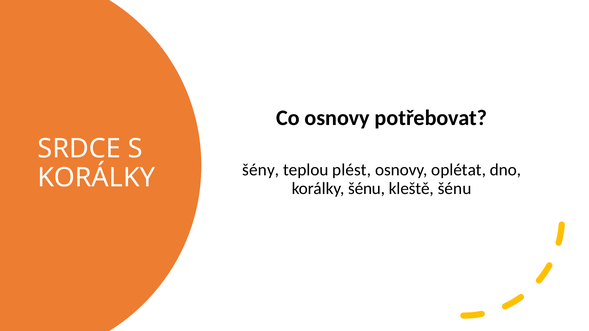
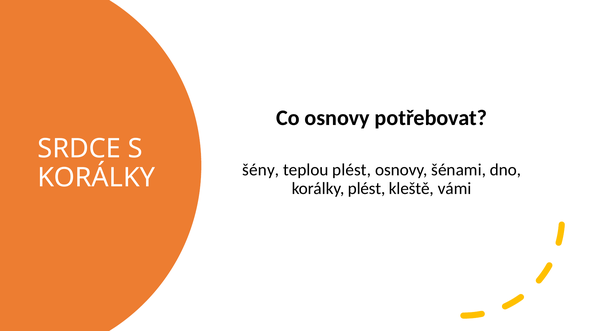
oplétat: oplétat -> šénami
korálky šénu: šénu -> plést
kleště šénu: šénu -> vámi
